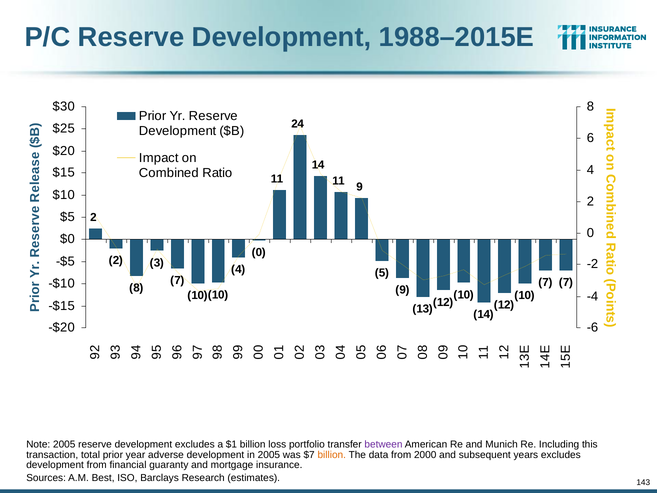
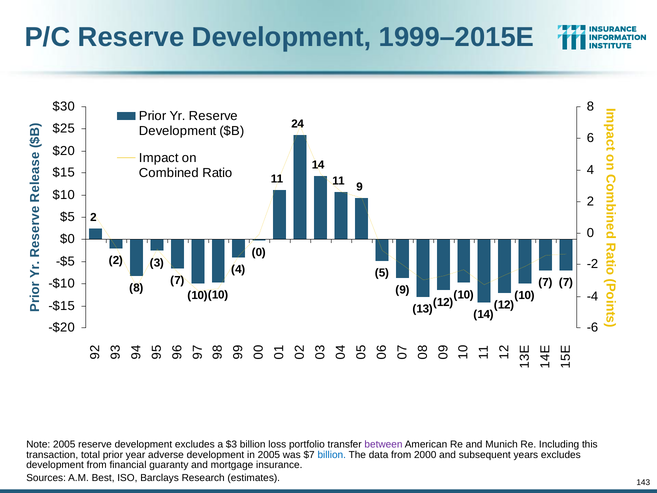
1988–2015E: 1988–2015E -> 1999–2015E
$1: $1 -> $3
billion at (332, 455) colour: orange -> blue
